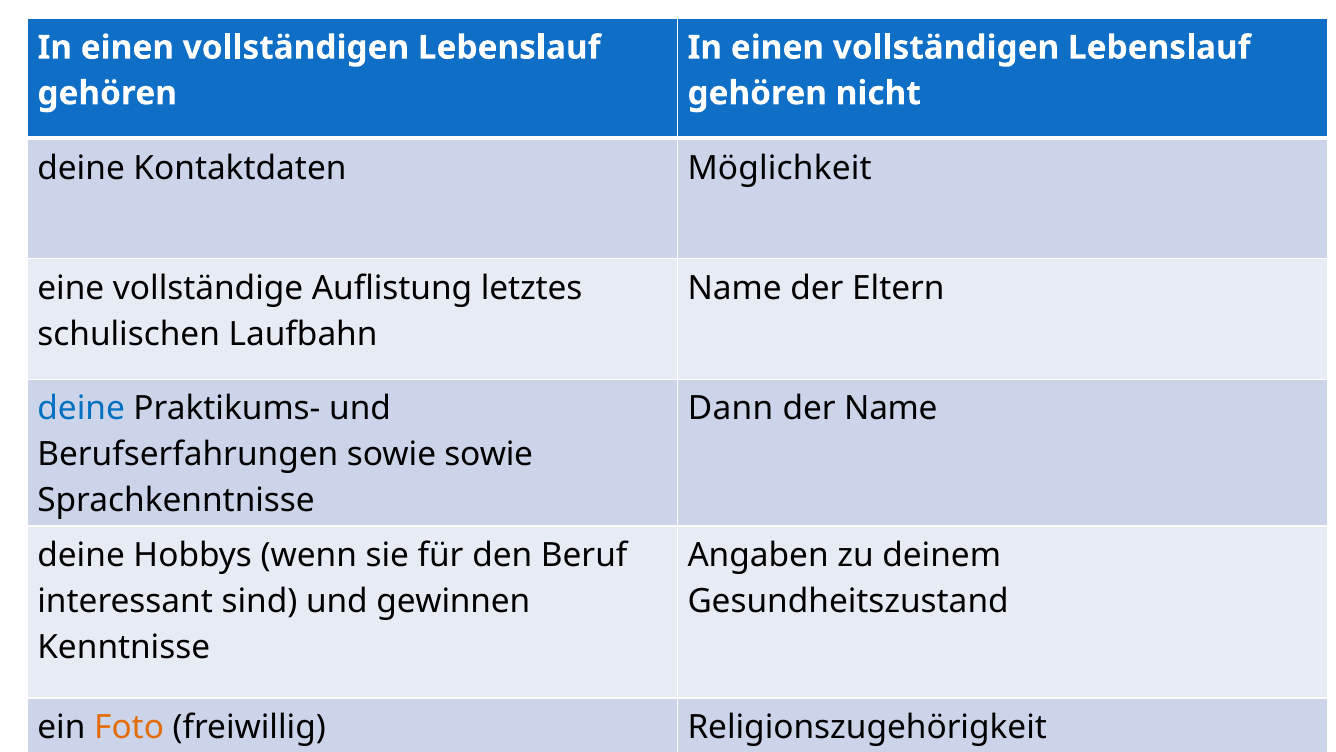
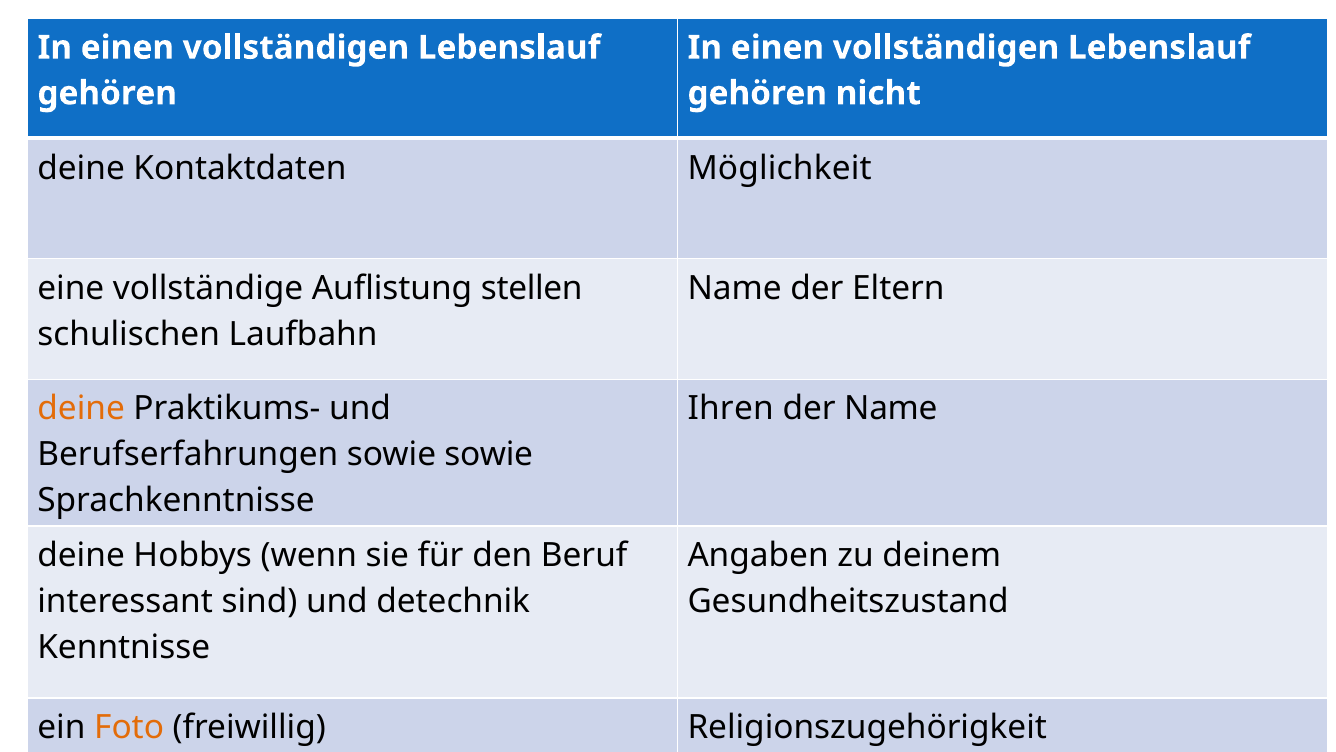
letztes: letztes -> stellen
deine at (81, 409) colour: blue -> orange
Dann: Dann -> Ihren
gewinnen: gewinnen -> detechnik
